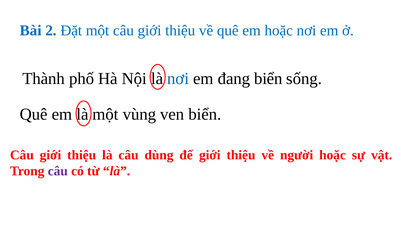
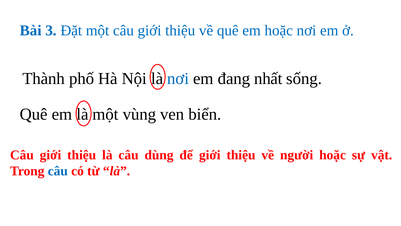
2: 2 -> 3
đang biển: biển -> nhất
câu at (58, 171) colour: purple -> blue
